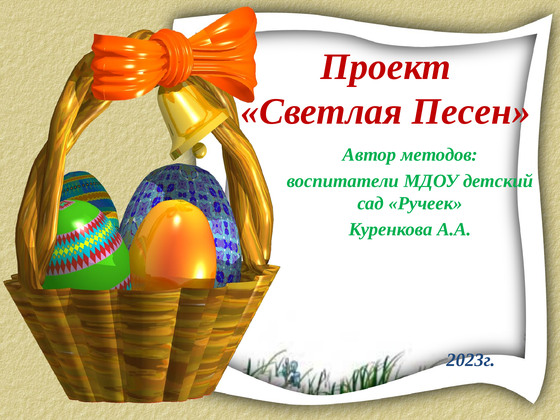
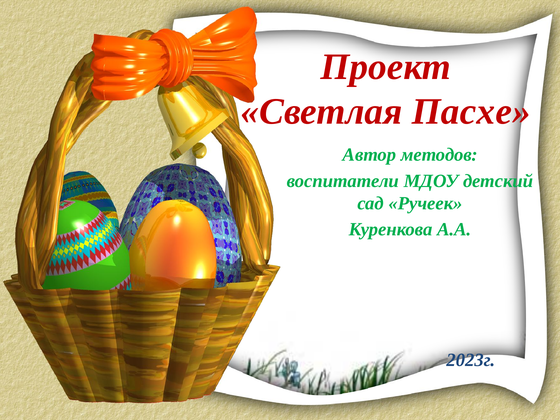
Песен: Песен -> Пасхе
